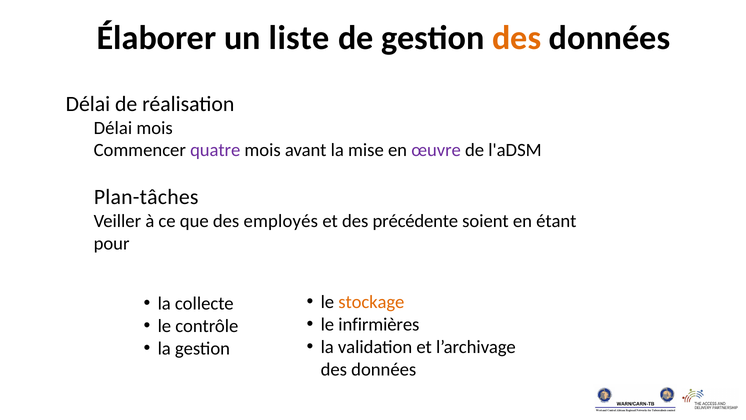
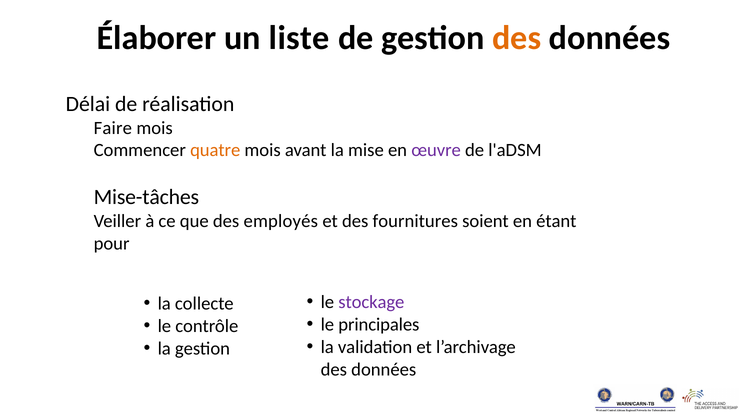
Délai at (113, 128): Délai -> Faire
quatre colour: purple -> orange
Plan-tâches: Plan-tâches -> Mise-tâches
précédente: précédente -> fournitures
stockage colour: orange -> purple
infirmières: infirmières -> principales
